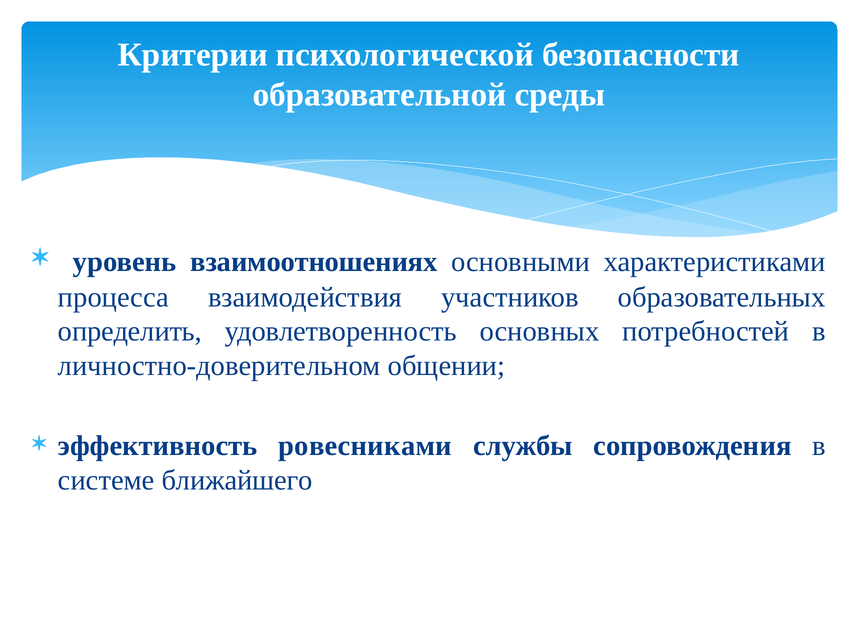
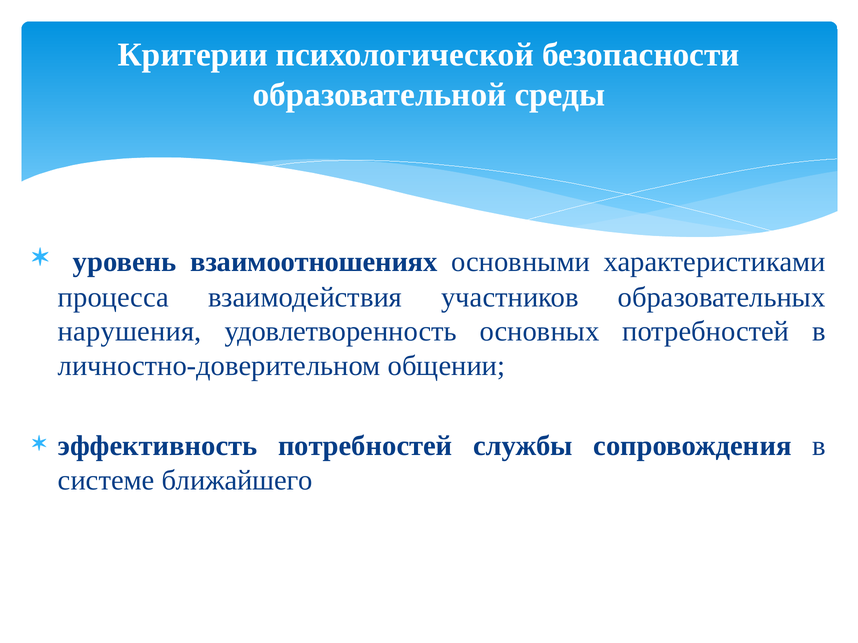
определить: определить -> нарушения
эффективность ровесниками: ровесниками -> потребностей
